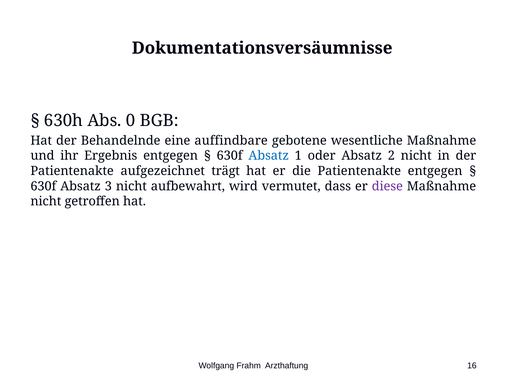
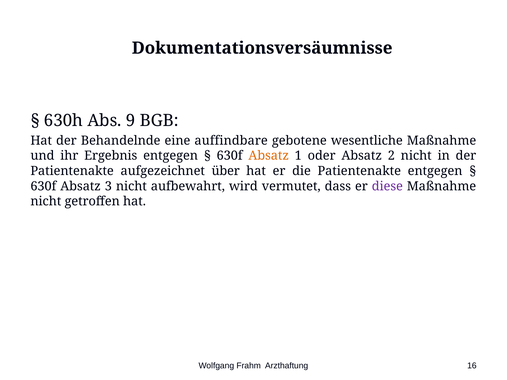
0: 0 -> 9
Absatz at (269, 156) colour: blue -> orange
trägt: trägt -> über
